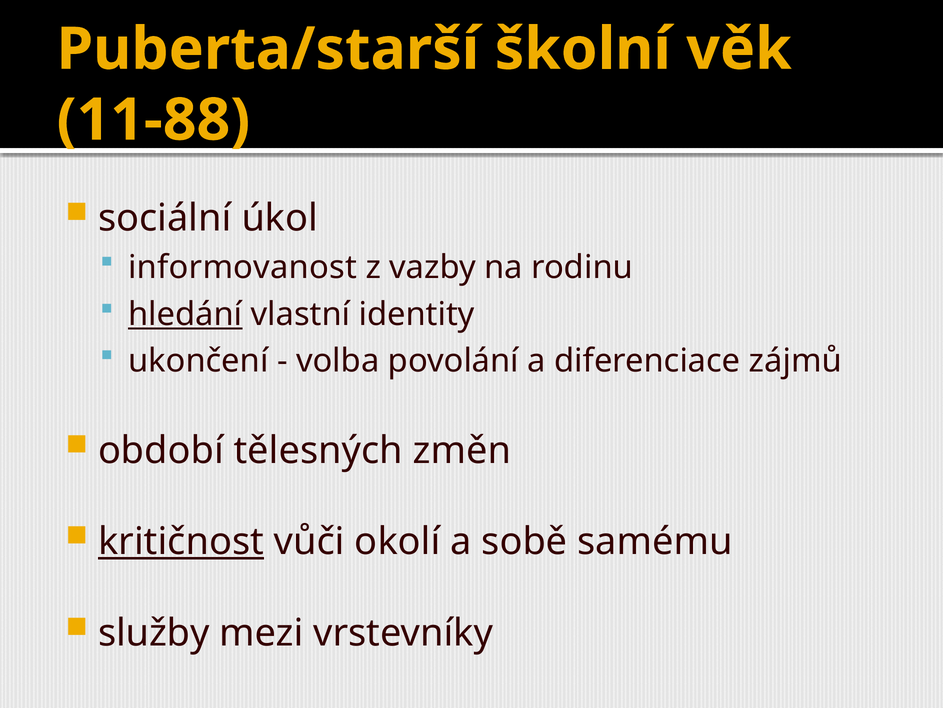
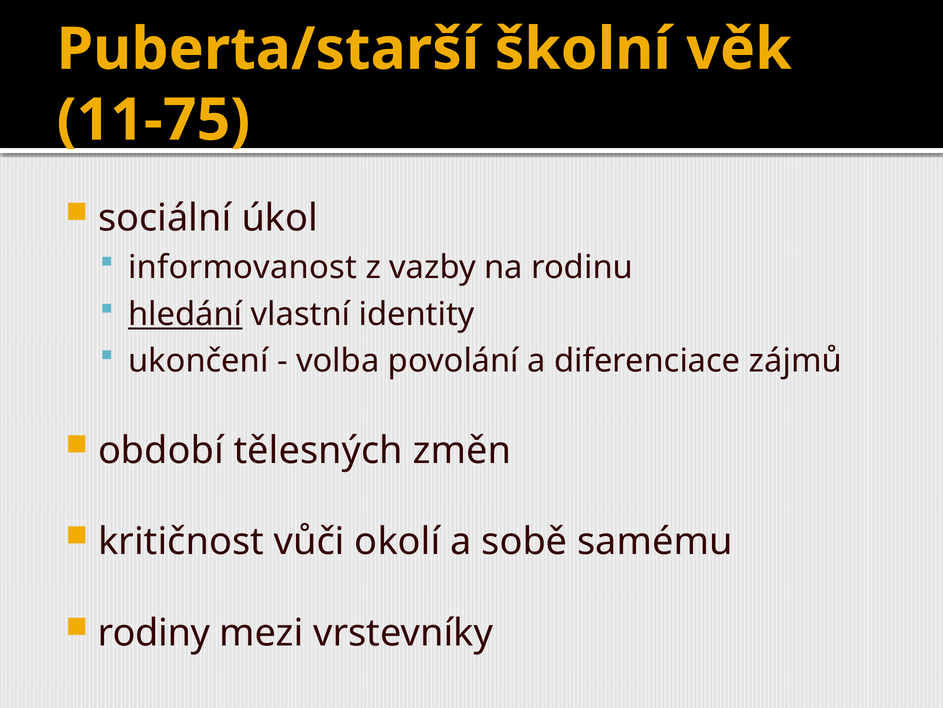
11-88: 11-88 -> 11-75
kritičnost underline: present -> none
služby: služby -> rodiny
